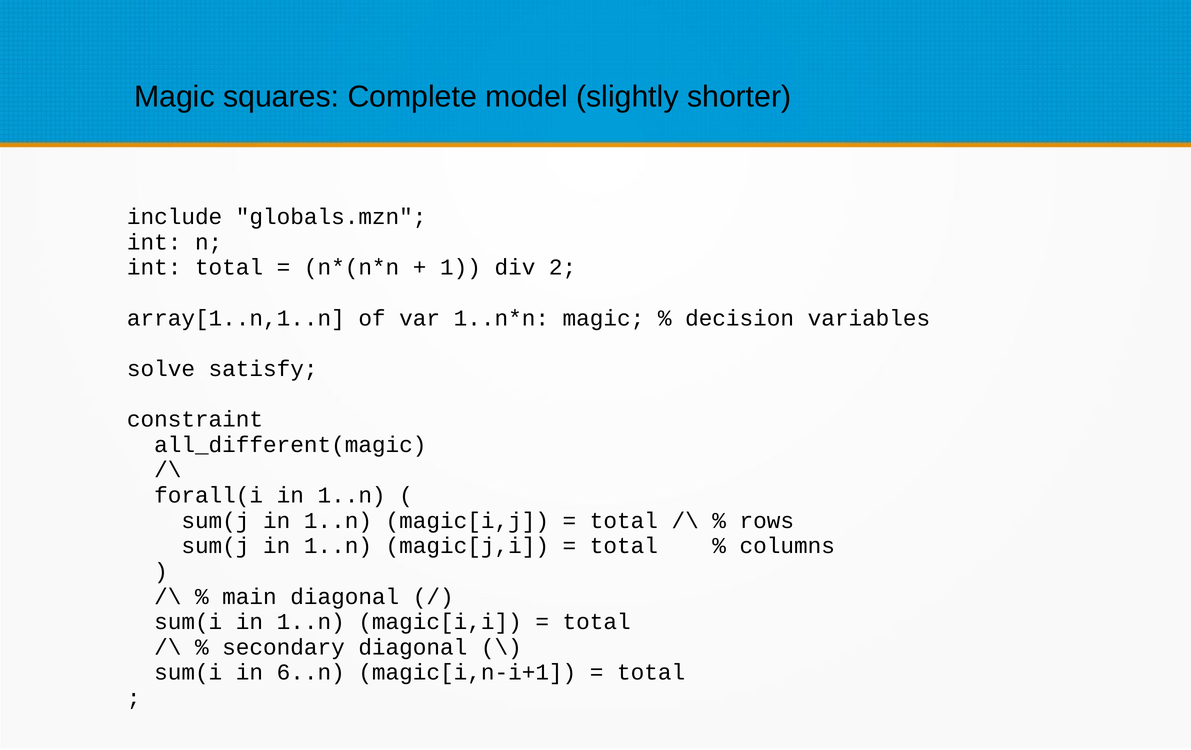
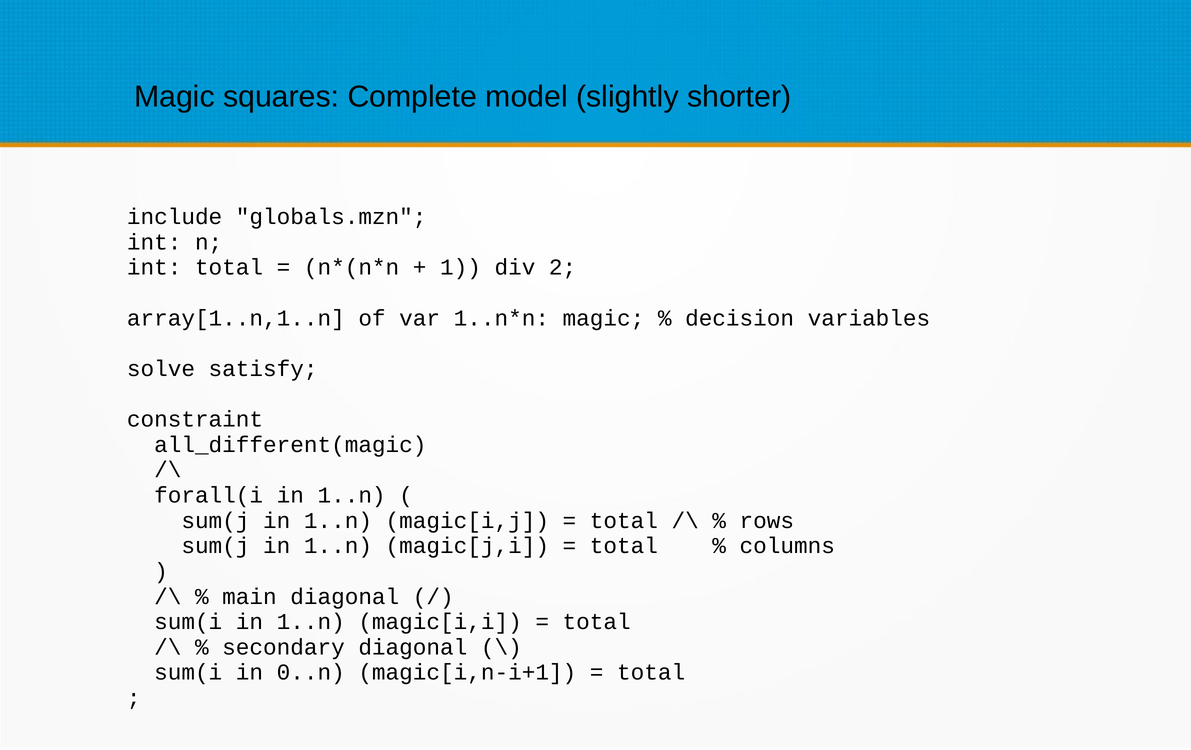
6..n: 6..n -> 0..n
